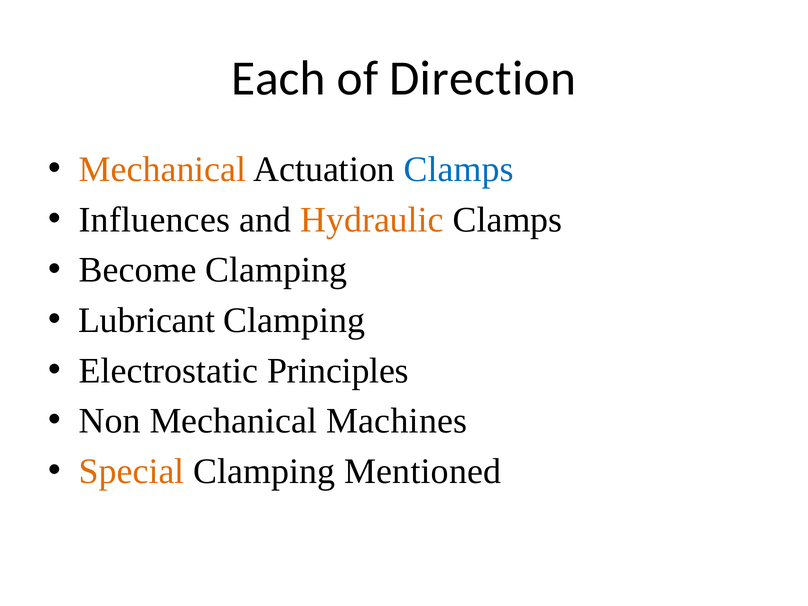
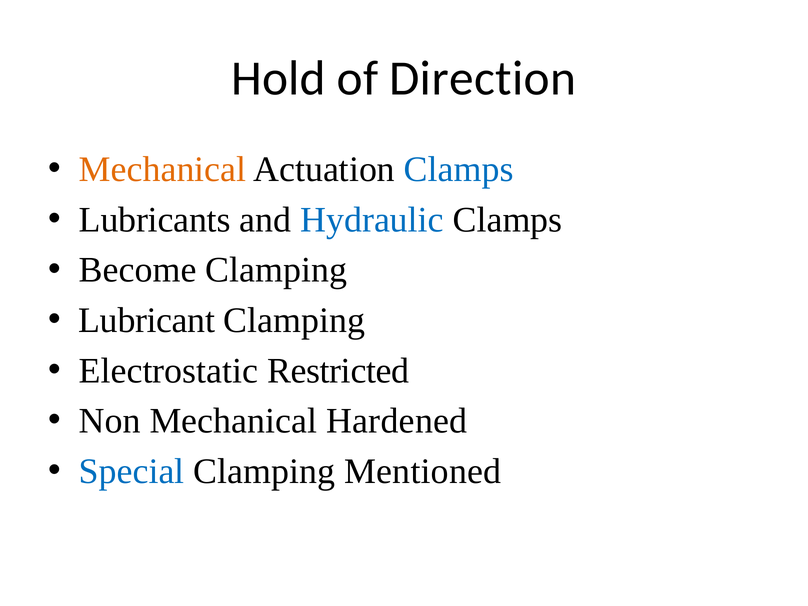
Each: Each -> Hold
Influences: Influences -> Lubricants
Hydraulic colour: orange -> blue
Principles: Principles -> Restricted
Machines: Machines -> Hardened
Special colour: orange -> blue
